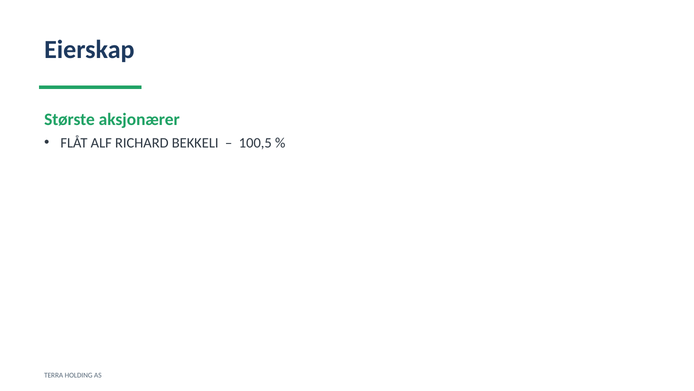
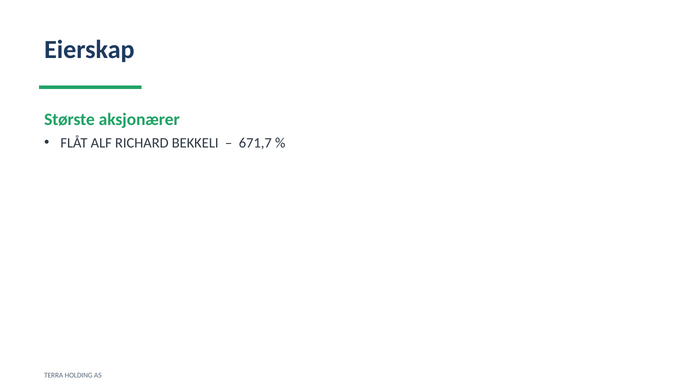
100,5: 100,5 -> 671,7
